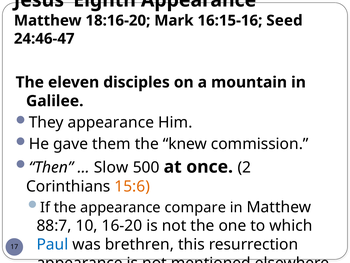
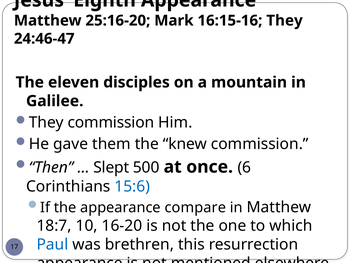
18:16-20: 18:16-20 -> 25:16-20
16:15-16 Seed: Seed -> They
They appearance: appearance -> commission
Slow: Slow -> Slept
2: 2 -> 6
15:6 colour: orange -> blue
88:7: 88:7 -> 18:7
